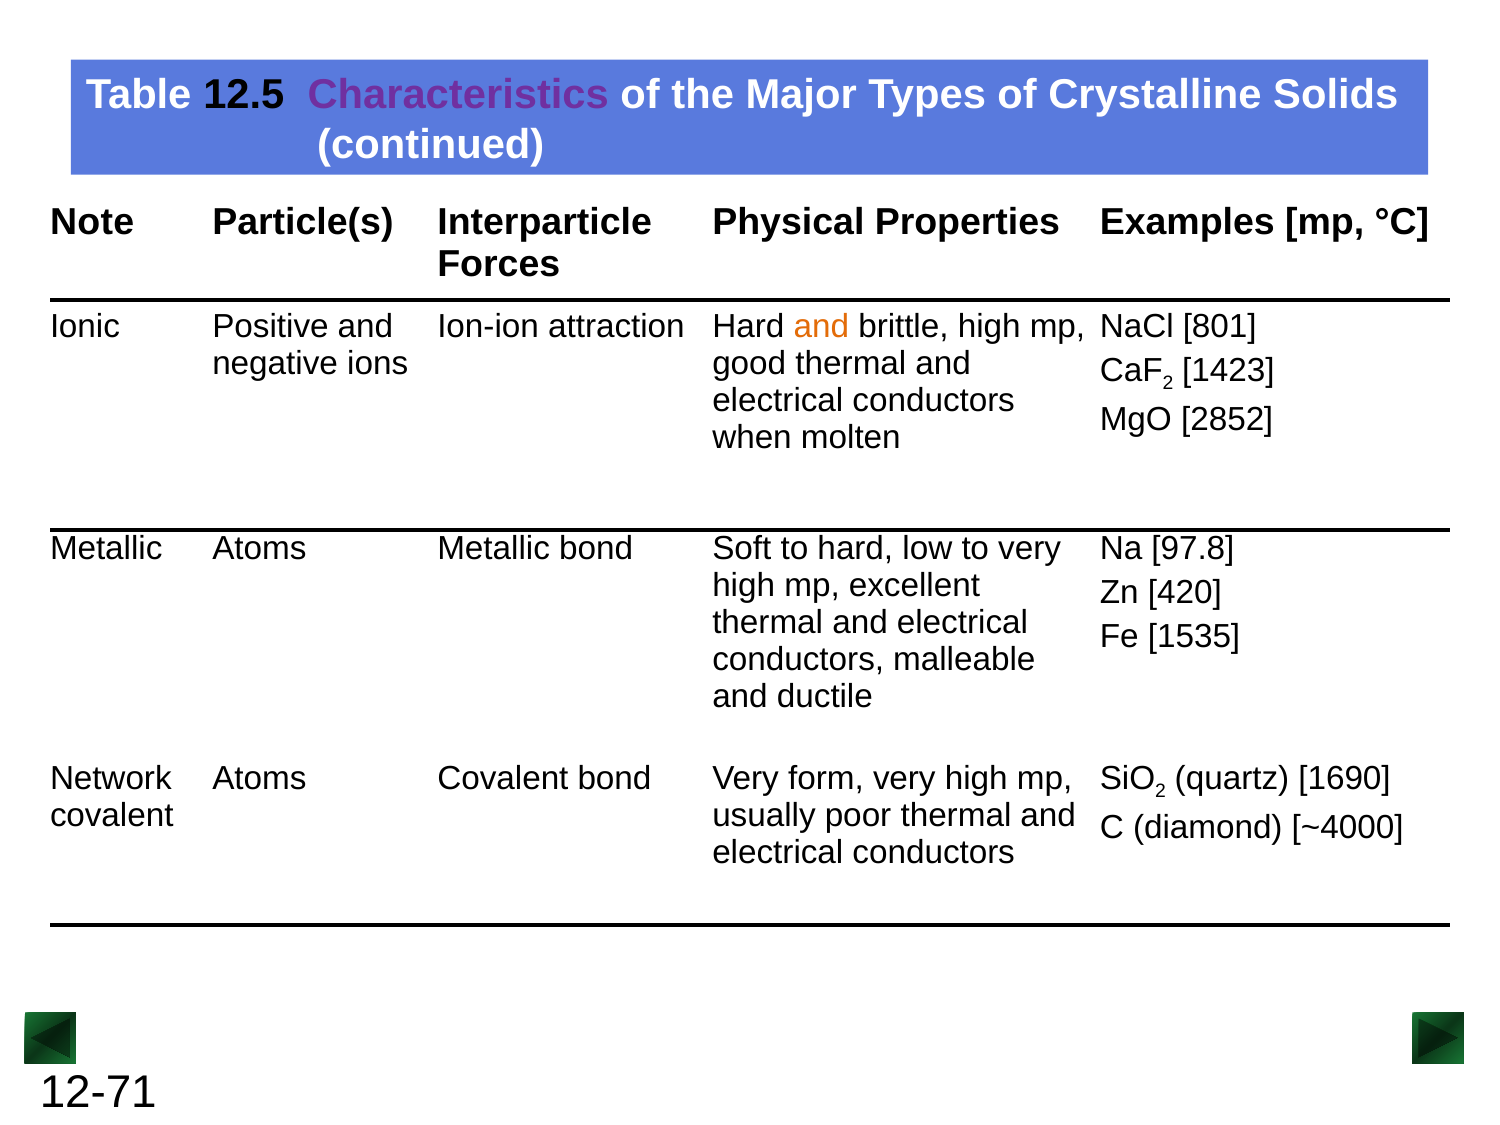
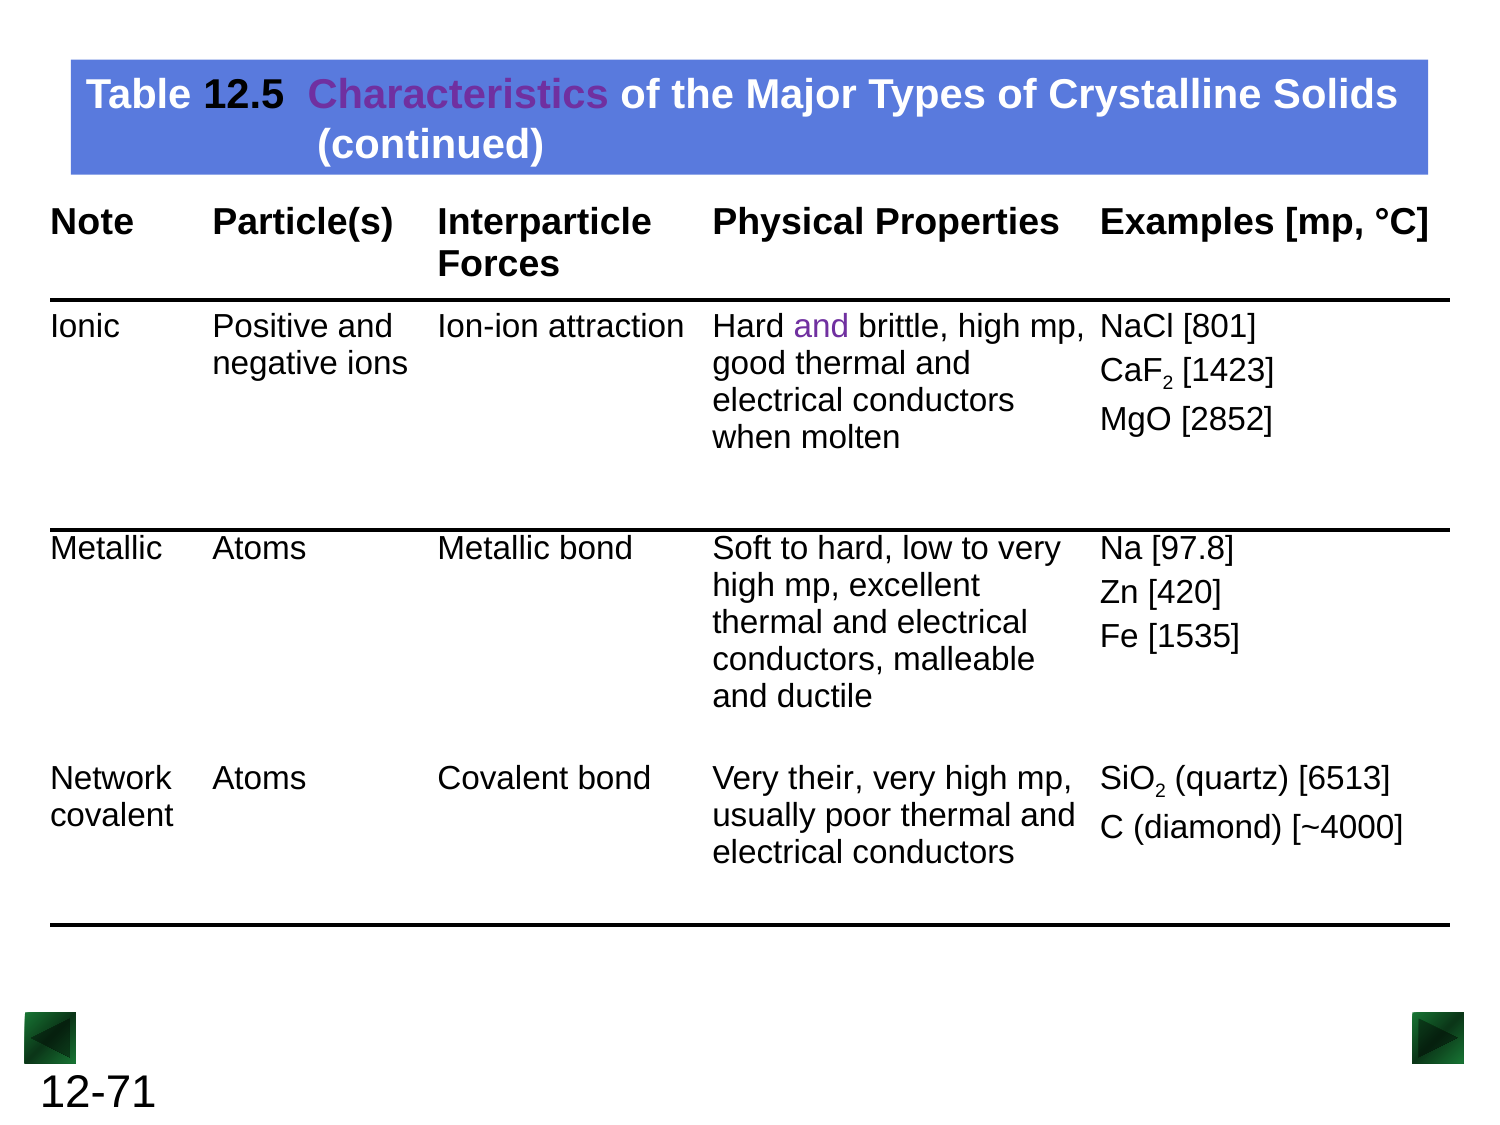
and at (821, 327) colour: orange -> purple
form: form -> their
1690: 1690 -> 6513
